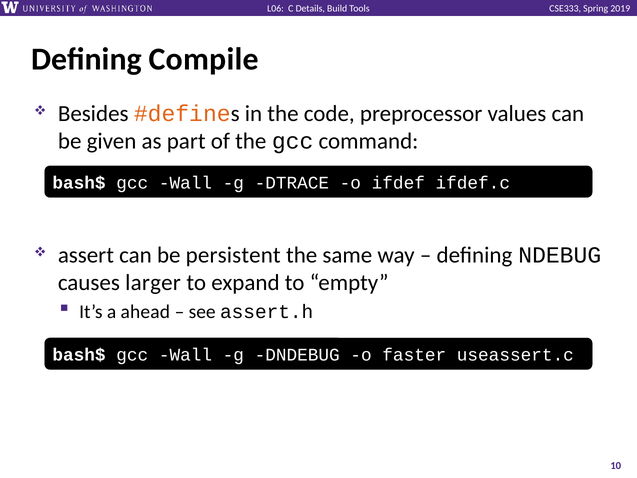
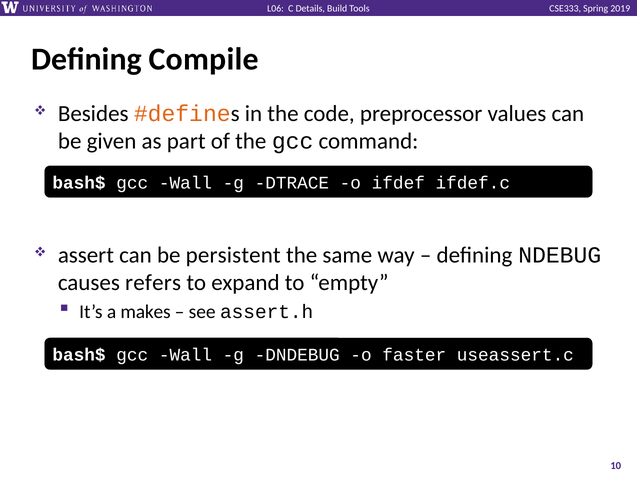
larger: larger -> refers
ahead: ahead -> makes
